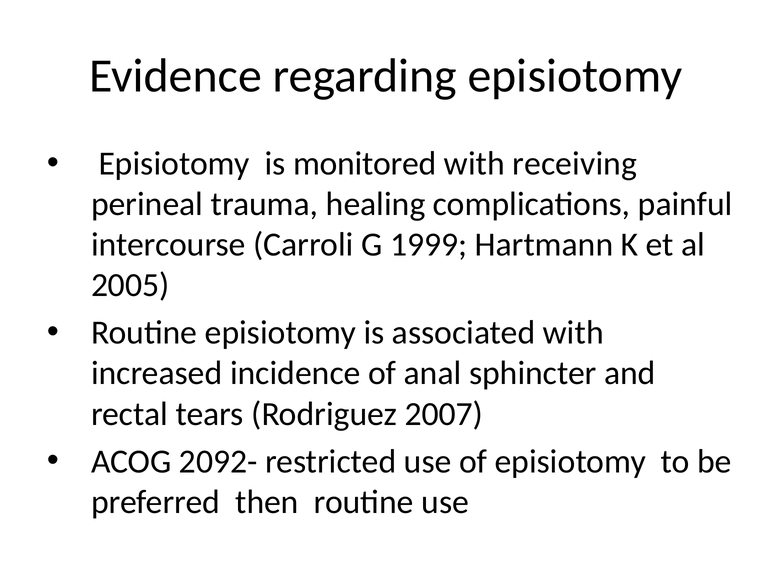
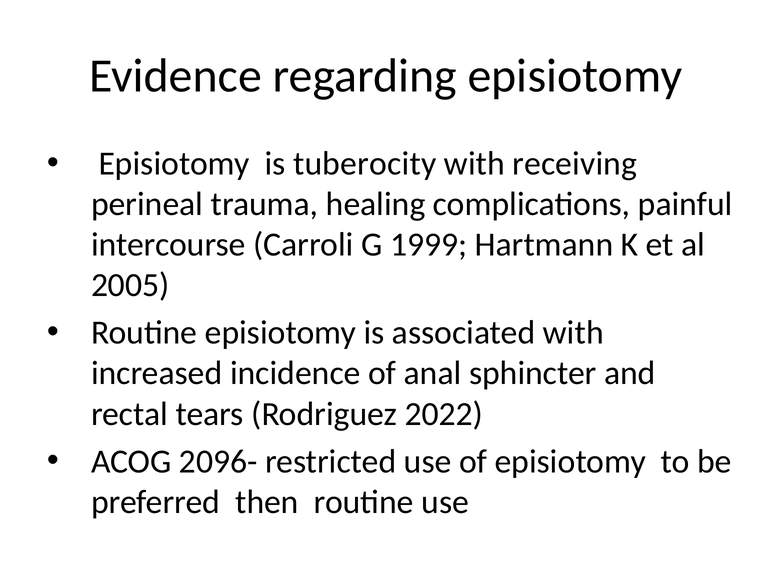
monitored: monitored -> tuberocity
2007: 2007 -> 2022
2092-: 2092- -> 2096-
